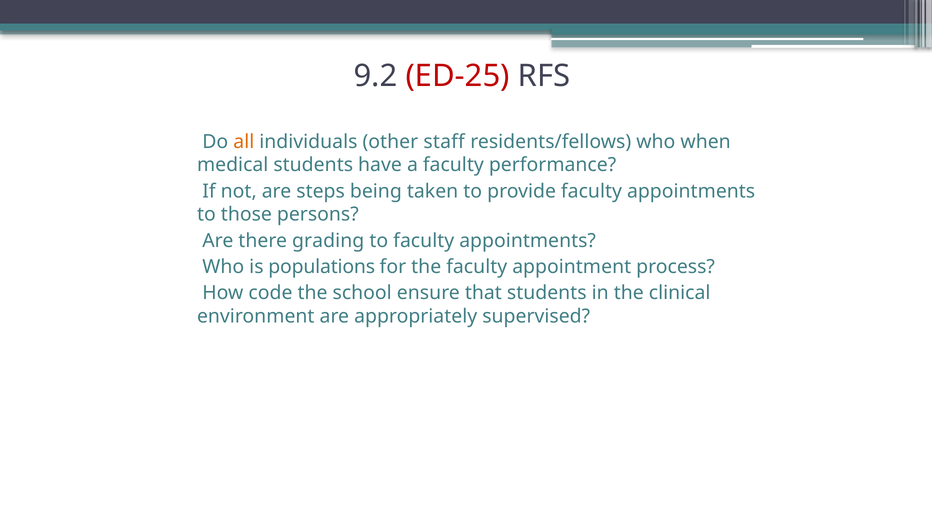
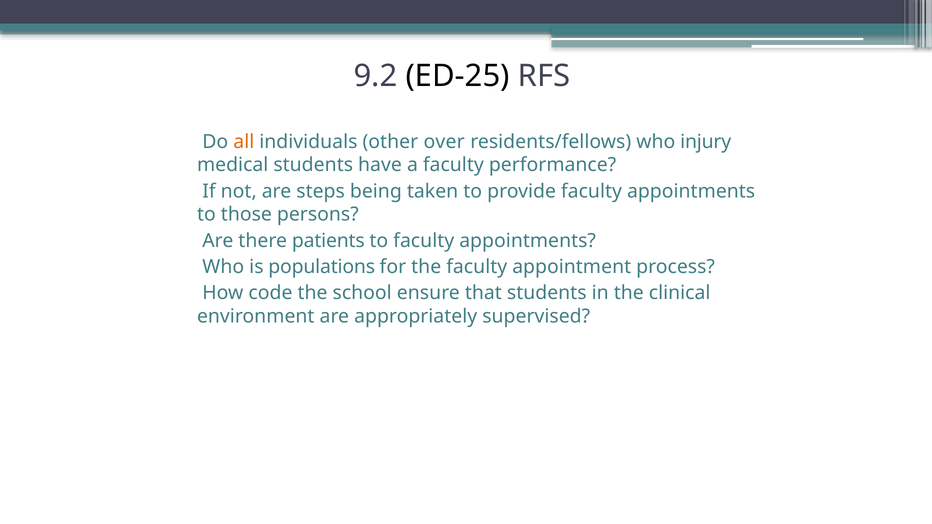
ED-25 colour: red -> black
staff: staff -> over
when: when -> injury
grading: grading -> patients
